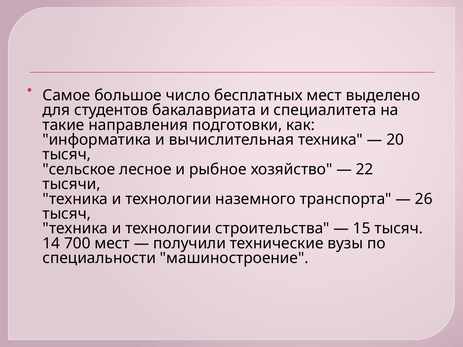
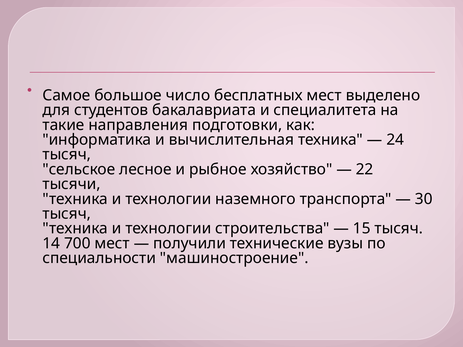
20: 20 -> 24
26: 26 -> 30
